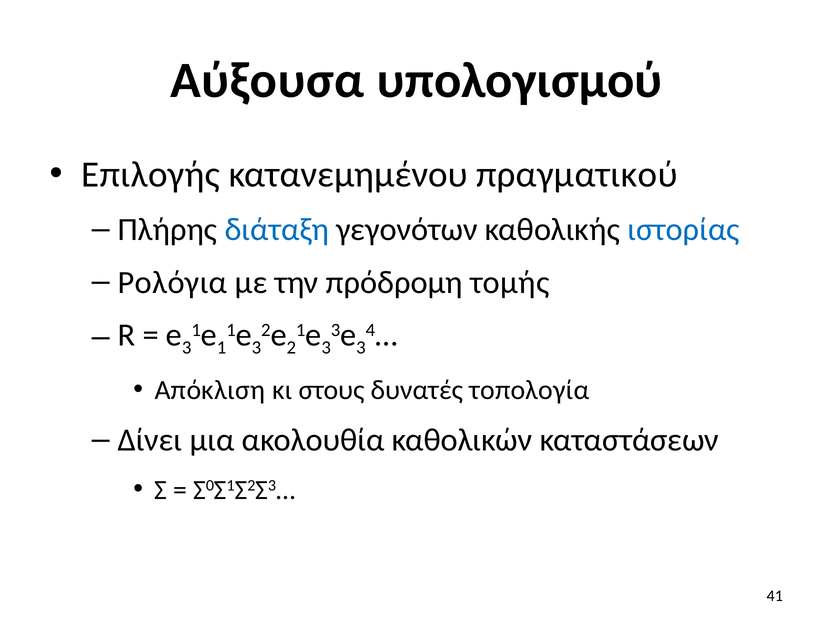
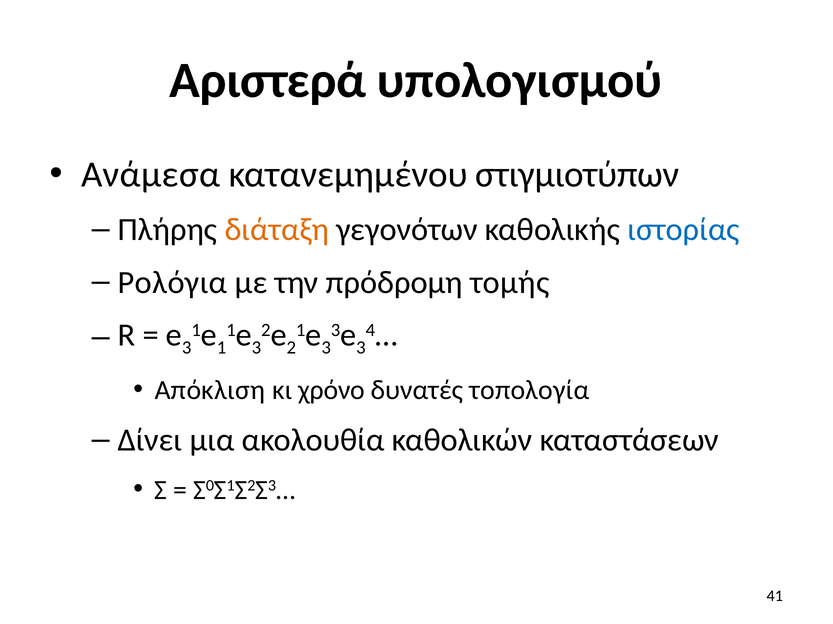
Αύξουσα: Αύξουσα -> Αριστερά
Επιλογής: Επιλογής -> Ανάμεσα
πραγματικού: πραγματικού -> στιγμιοτύπων
διάταξη colour: blue -> orange
στους: στους -> χρόνο
